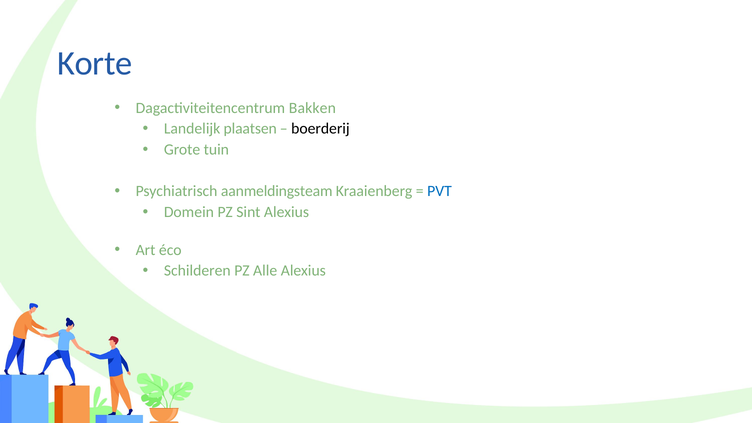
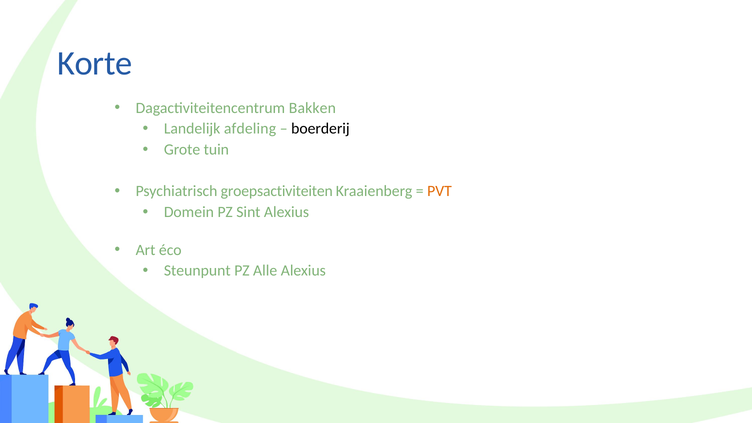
plaatsen: plaatsen -> afdeling
aanmeldingsteam: aanmeldingsteam -> groepsactiviteiten
PVT colour: blue -> orange
Schilderen: Schilderen -> Steunpunt
